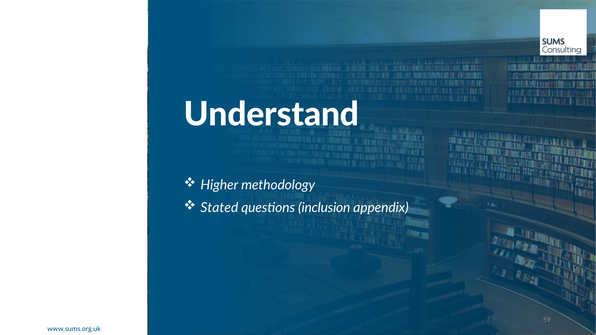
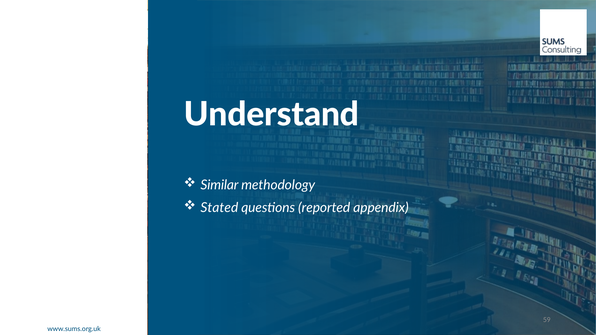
Higher: Higher -> Similar
inclusion: inclusion -> reported
